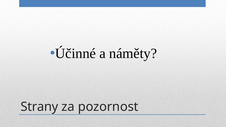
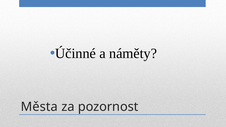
Strany: Strany -> Města
